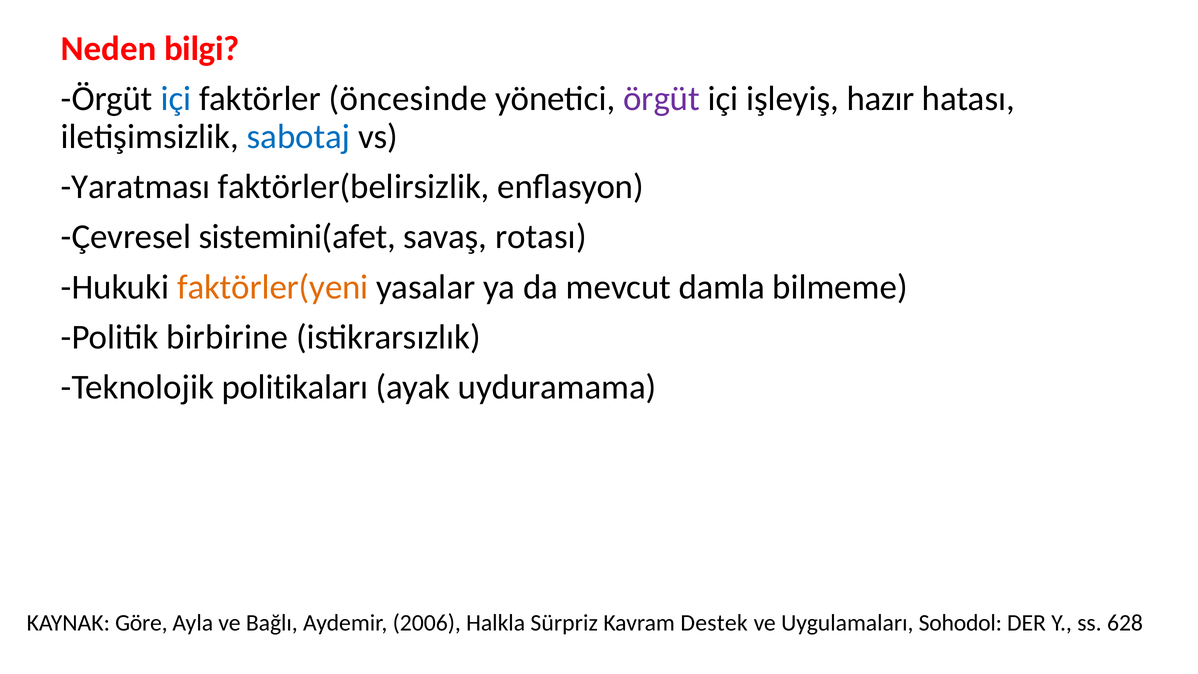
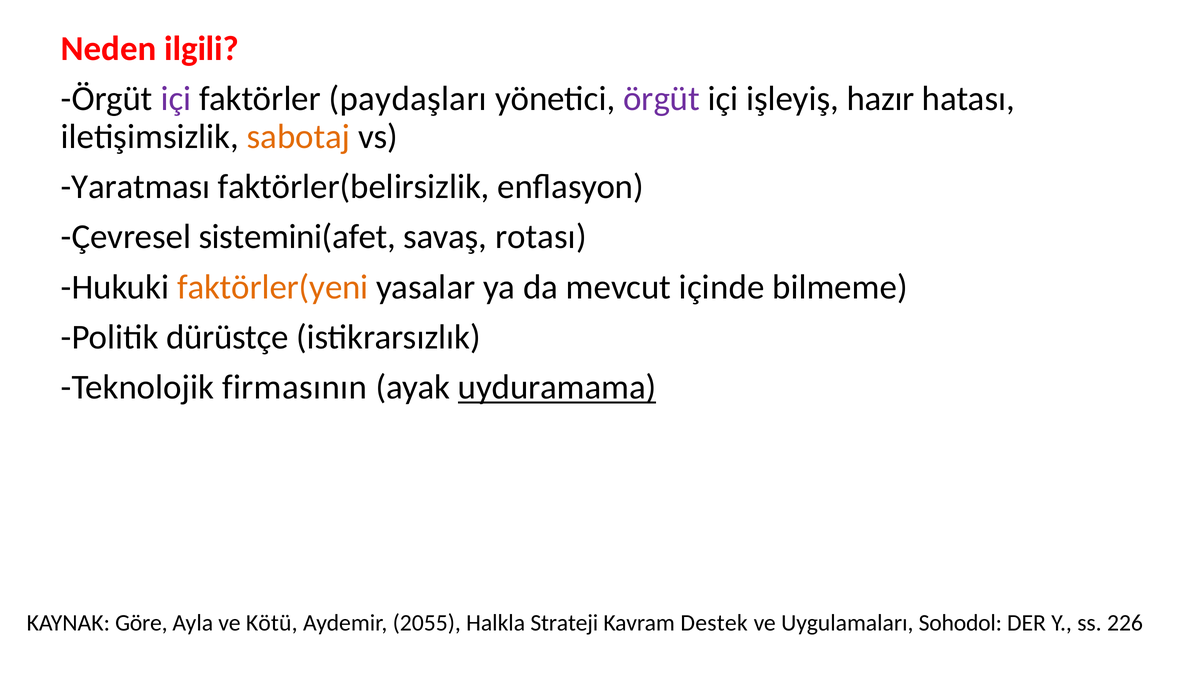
bilgi: bilgi -> ilgili
içi at (176, 99) colour: blue -> purple
öncesinde: öncesinde -> paydaşları
sabotaj colour: blue -> orange
damla: damla -> içinde
birbirine: birbirine -> dürüstçe
politikaları: politikaları -> firmasının
uyduramama underline: none -> present
Bağlı: Bağlı -> Kötü
2006: 2006 -> 2055
Sürpriz: Sürpriz -> Strateji
628: 628 -> 226
